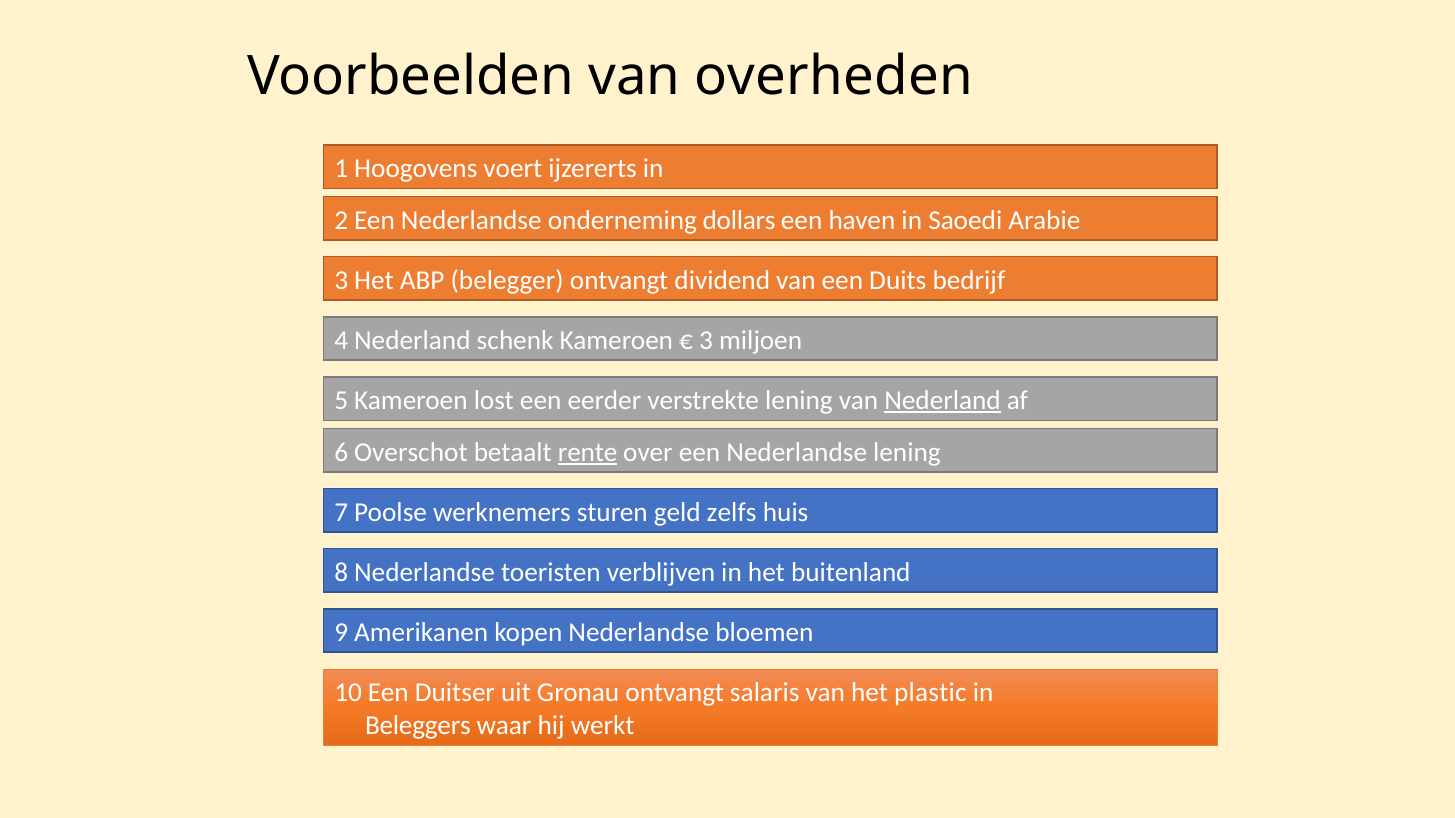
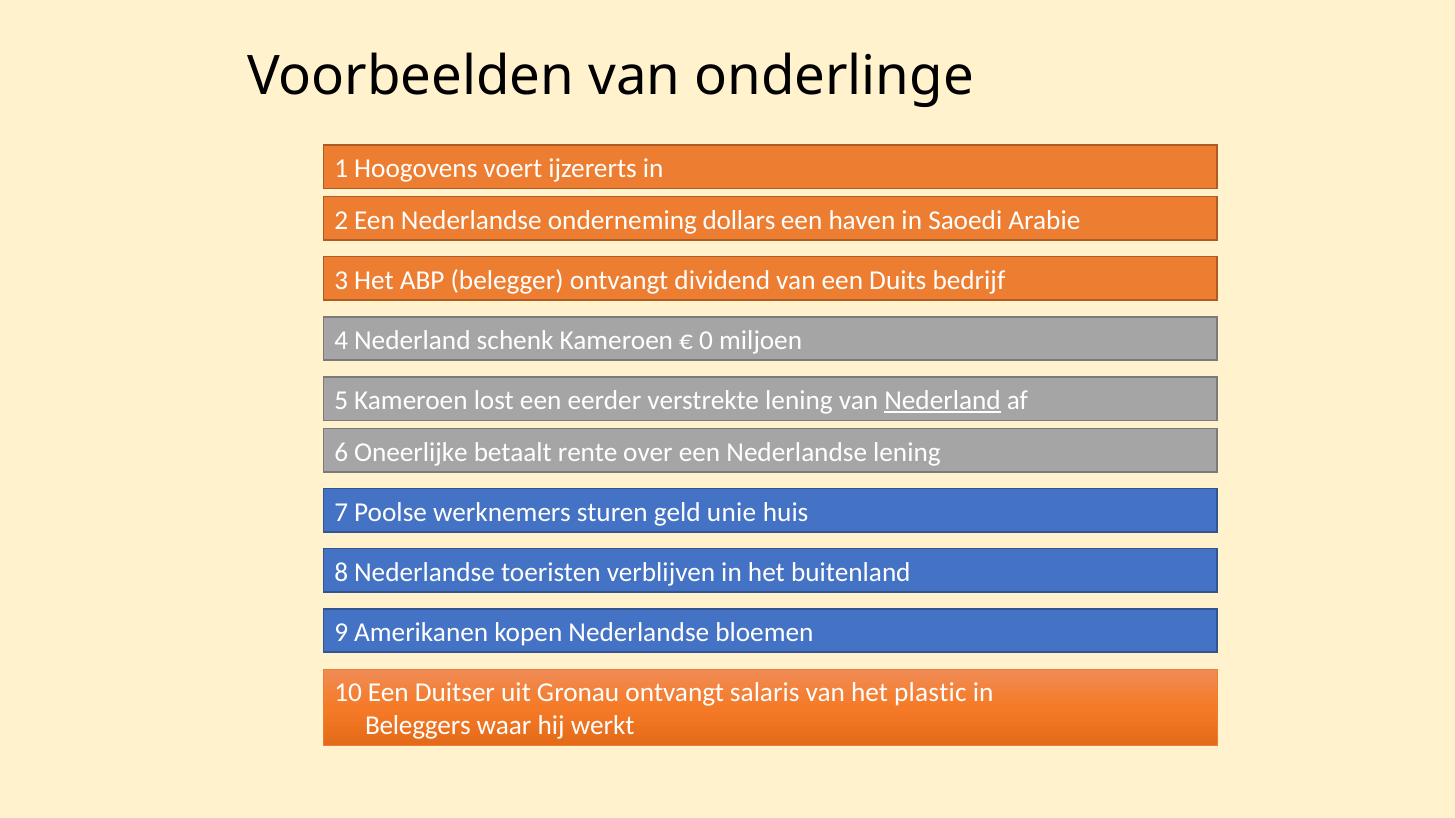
overheden: overheden -> onderlinge
3 at (706, 341): 3 -> 0
Overschot: Overschot -> Oneerlijke
rente underline: present -> none
zelfs: zelfs -> unie
